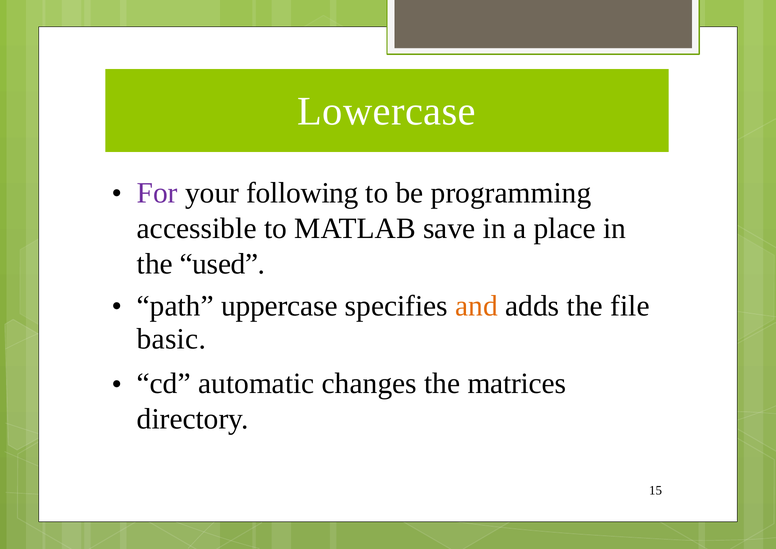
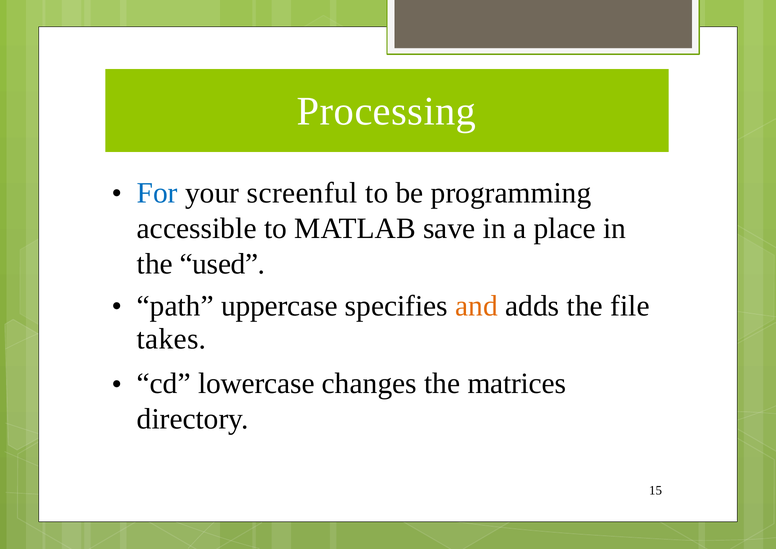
Lowercase: Lowercase -> Processing
For colour: purple -> blue
following: following -> screenful
basic: basic -> takes
automatic: automatic -> lowercase
